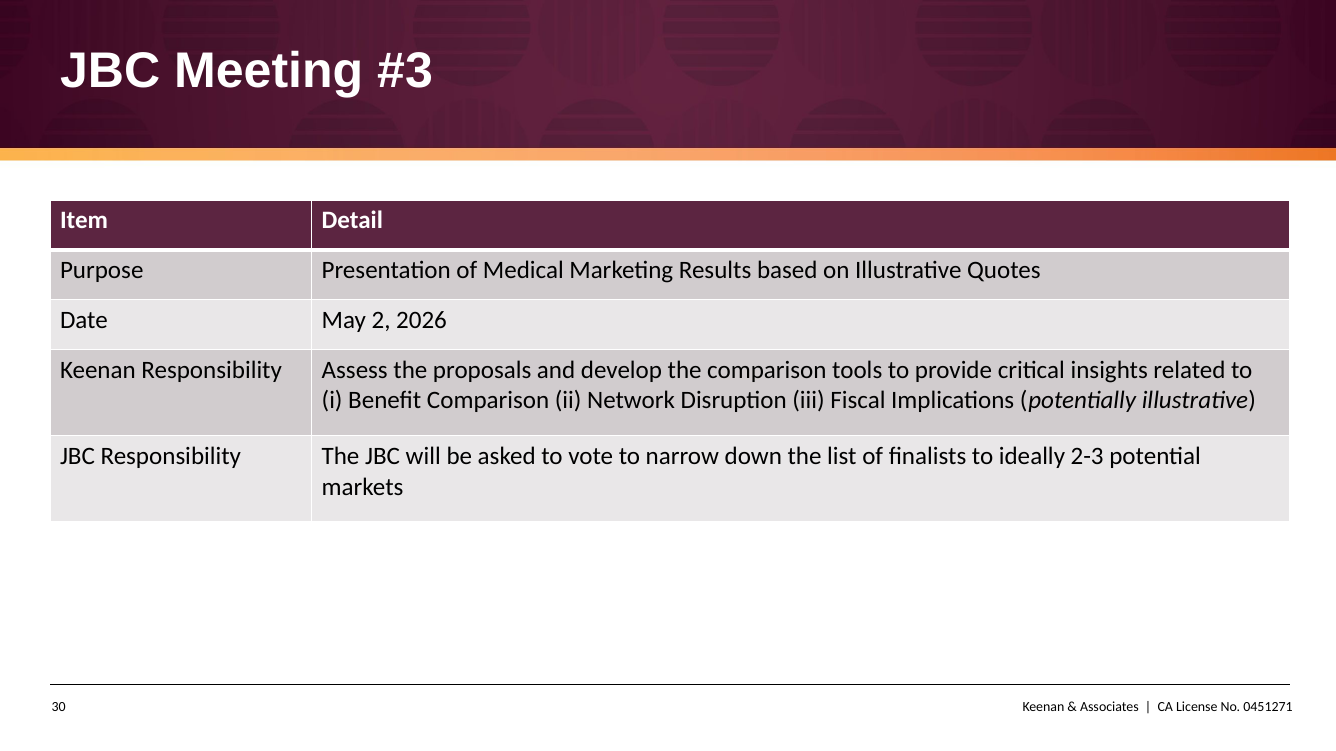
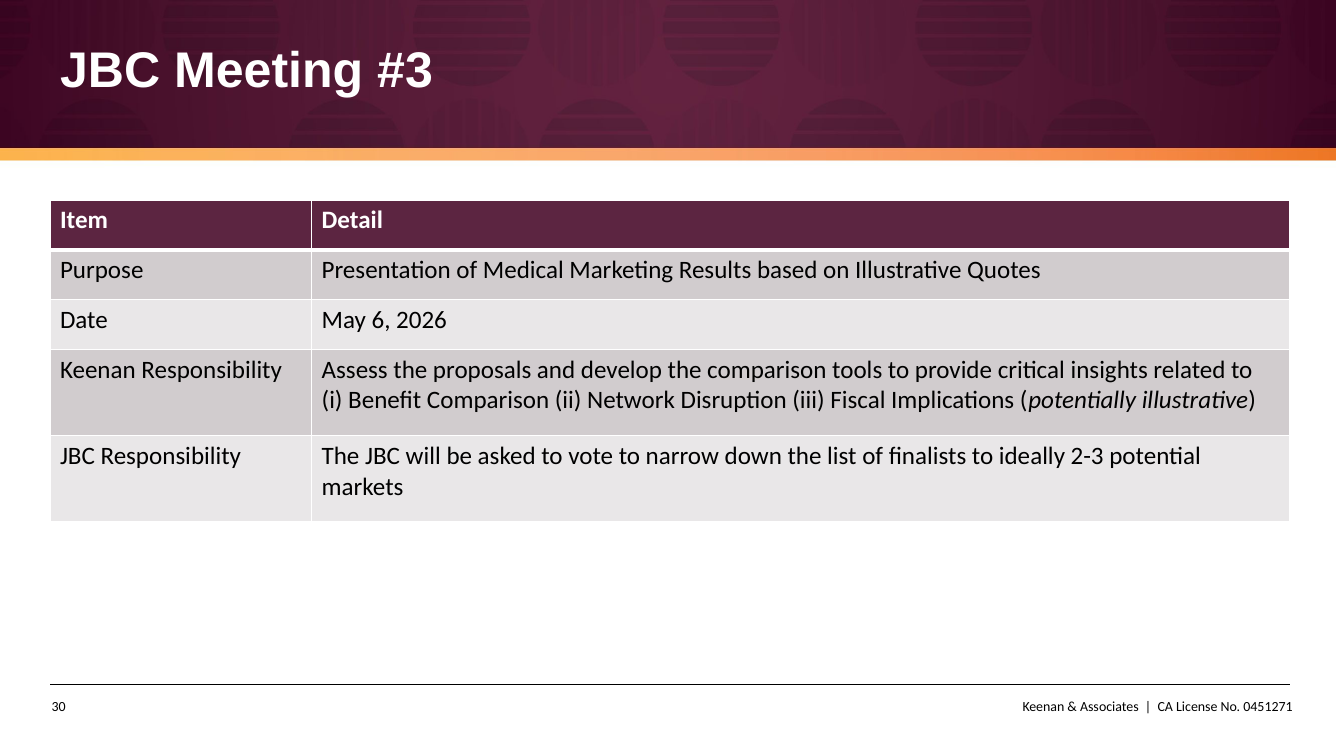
2: 2 -> 6
